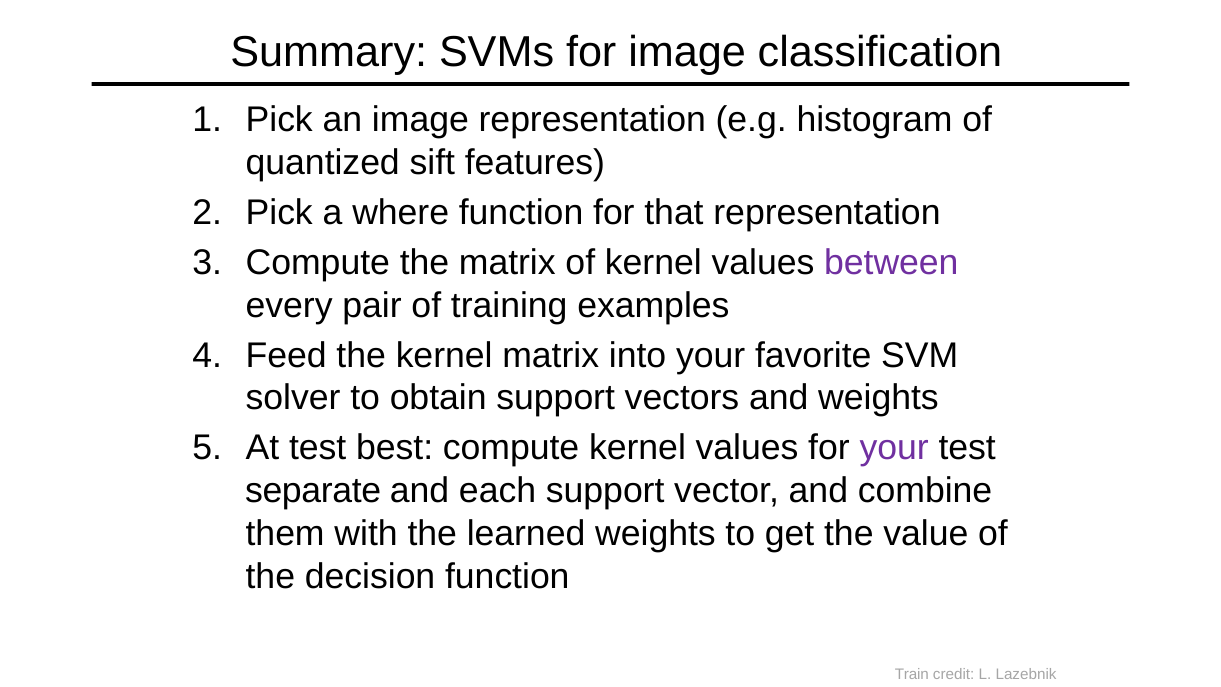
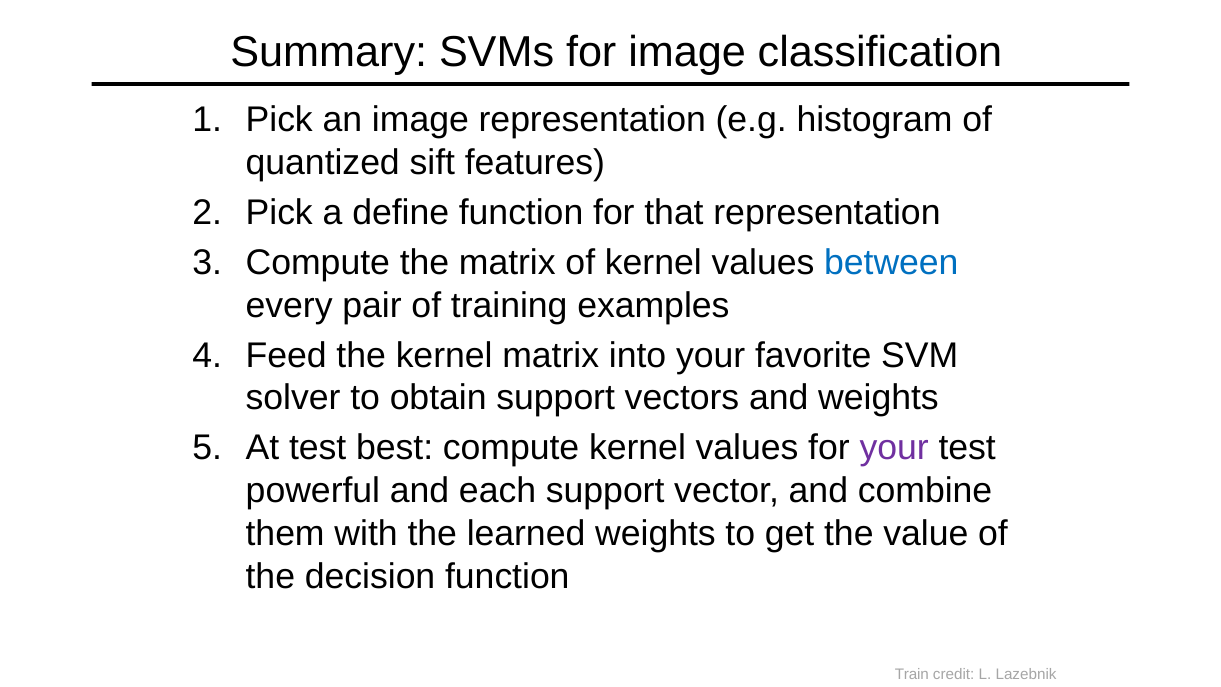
where: where -> define
between colour: purple -> blue
separate: separate -> powerful
